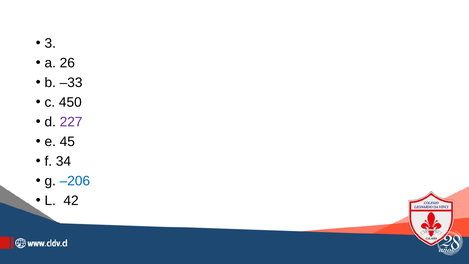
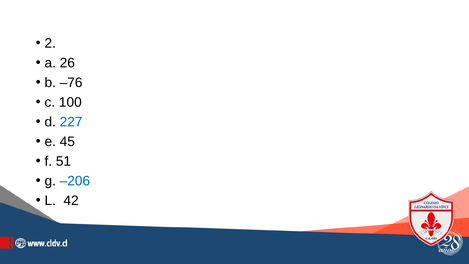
3: 3 -> 2
–33: –33 -> –76
450: 450 -> 100
227 colour: purple -> blue
34: 34 -> 51
